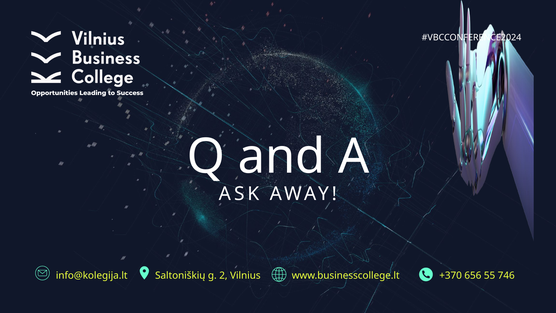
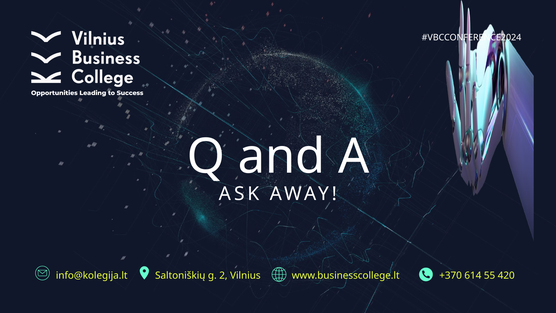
656: 656 -> 614
746: 746 -> 420
